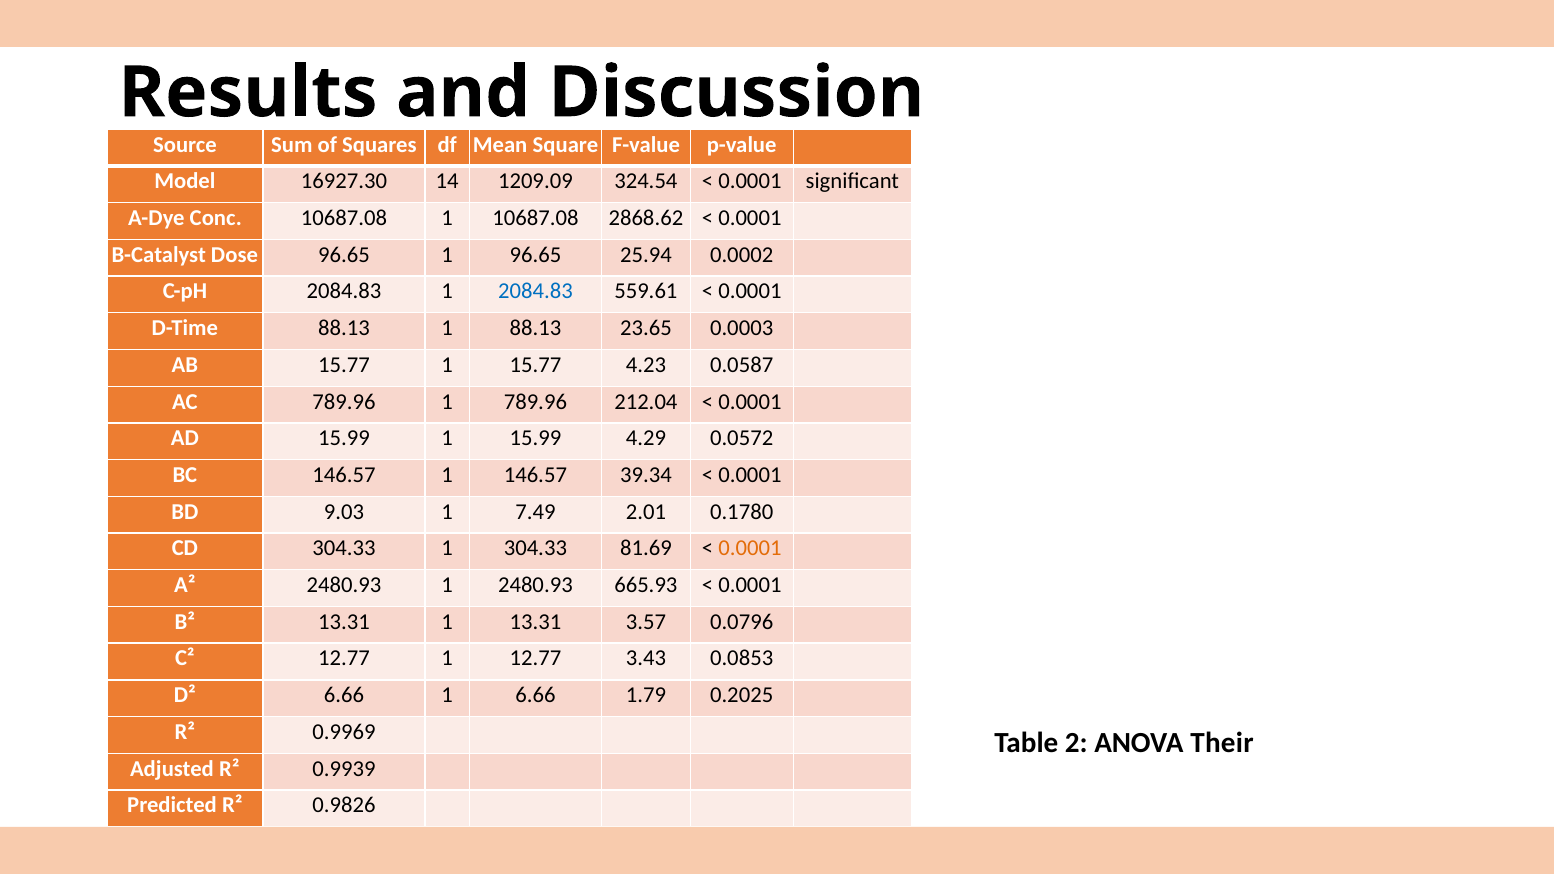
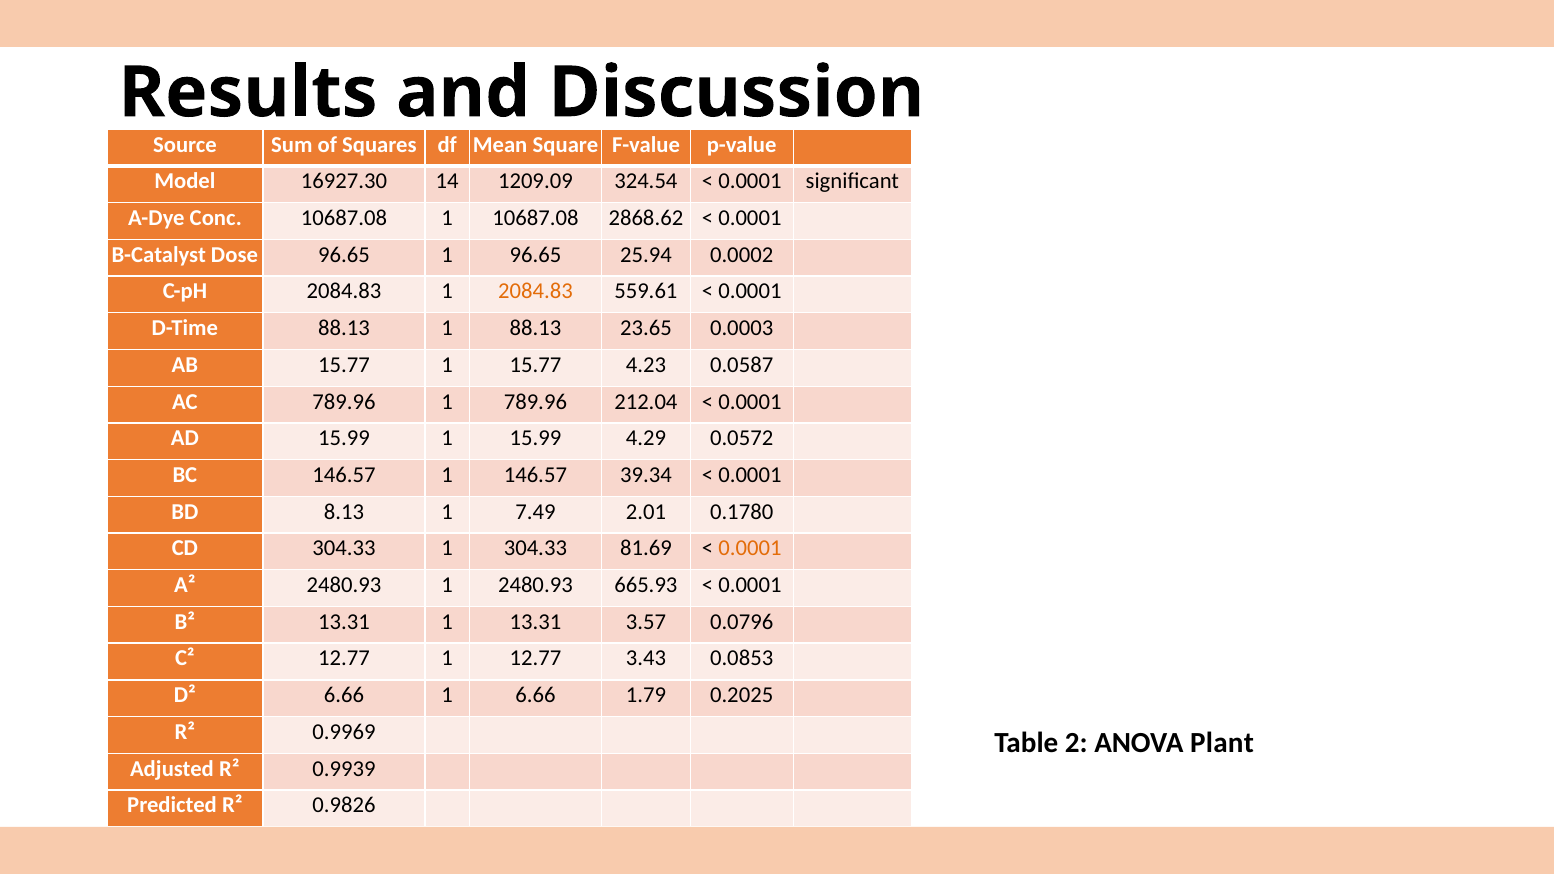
2084.83 at (535, 292) colour: blue -> orange
9.03: 9.03 -> 8.13
Their: Their -> Plant
